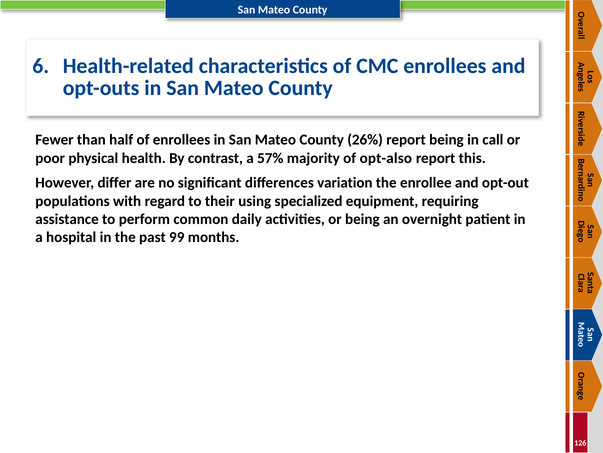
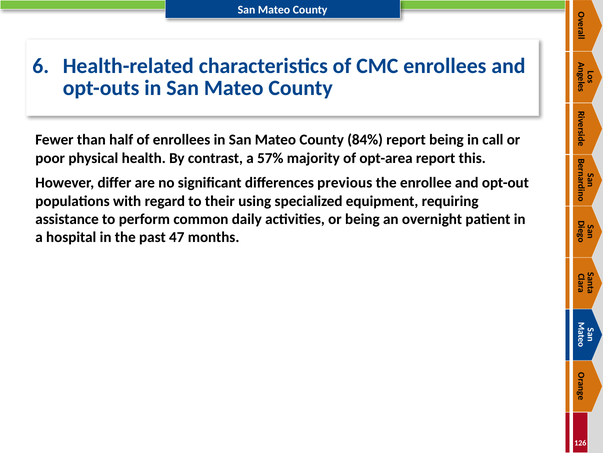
26%: 26% -> 84%
opt-also: opt-also -> opt-area
variation: variation -> previous
99: 99 -> 47
